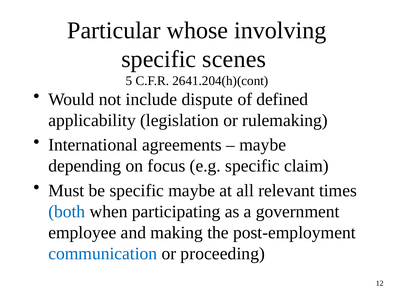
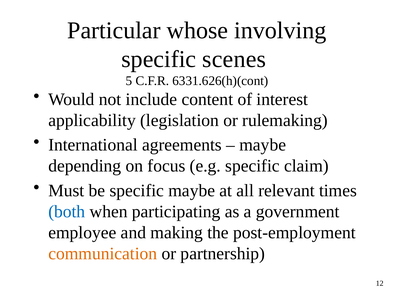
2641.204(h)(cont: 2641.204(h)(cont -> 6331.626(h)(cont
dispute: dispute -> content
defined: defined -> interest
communication colour: blue -> orange
proceeding: proceeding -> partnership
